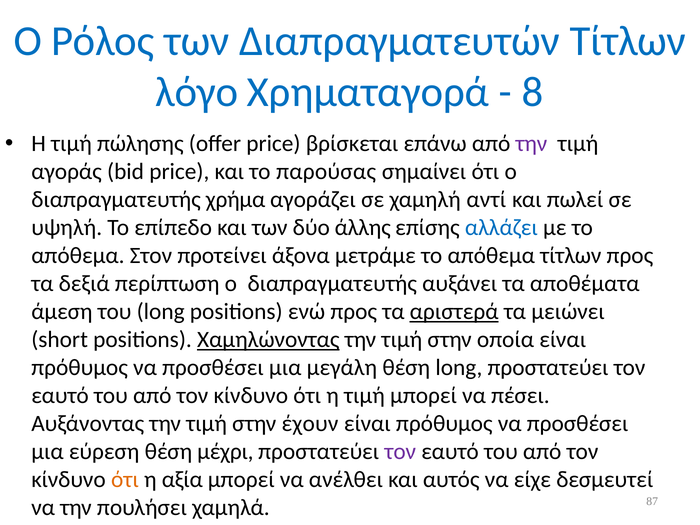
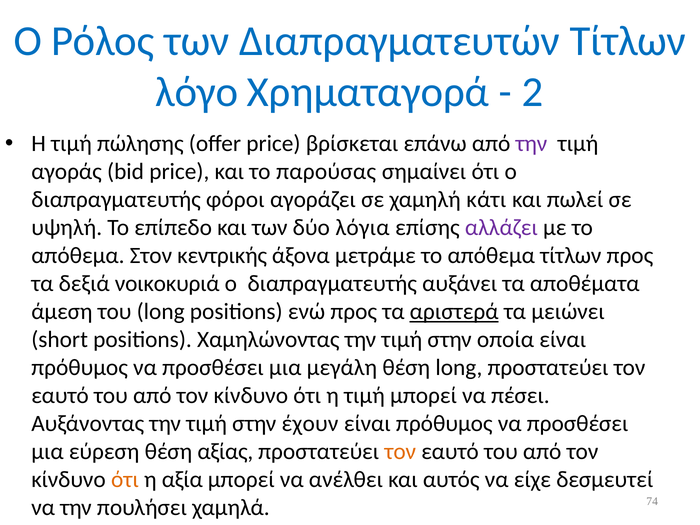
8: 8 -> 2
χρήμα: χρήμα -> φόροι
αντί: αντί -> κάτι
άλλης: άλλης -> λόγια
αλλάζει colour: blue -> purple
προτείνει: προτείνει -> κεντρικής
περίπτωση: περίπτωση -> νοικοκυριά
Χαμηλώνοντας underline: present -> none
μέχρι: μέχρι -> αξίας
τον at (400, 452) colour: purple -> orange
87: 87 -> 74
